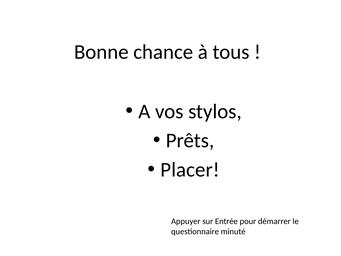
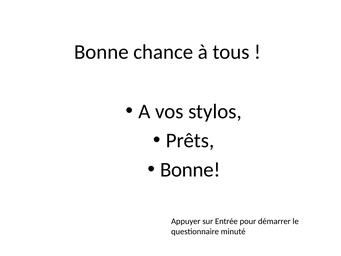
Placer at (190, 170): Placer -> Bonne
